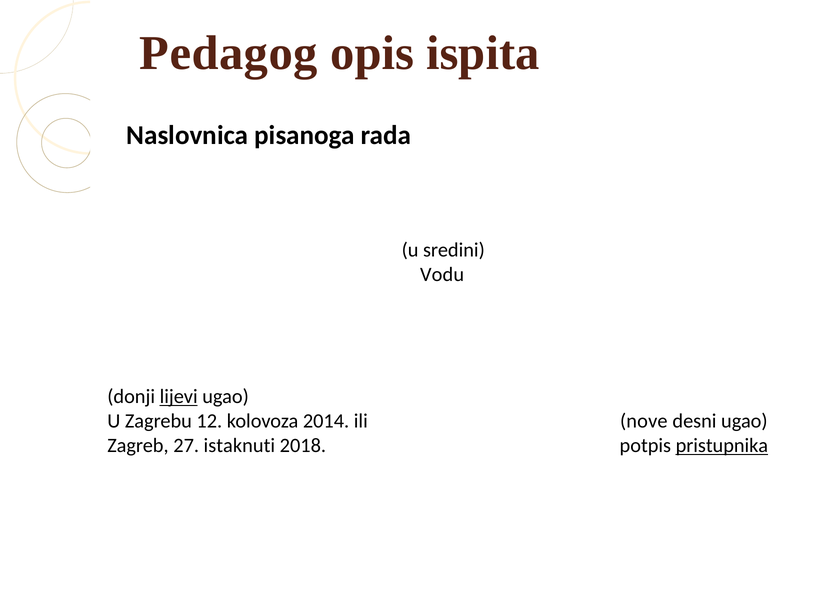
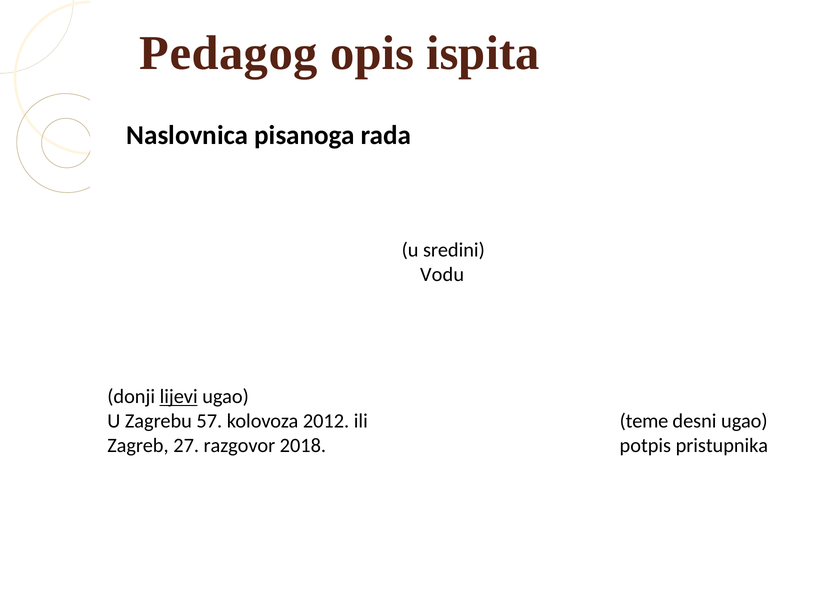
12: 12 -> 57
2014: 2014 -> 2012
nove: nove -> teme
istaknuti: istaknuti -> razgovor
pristupnika underline: present -> none
